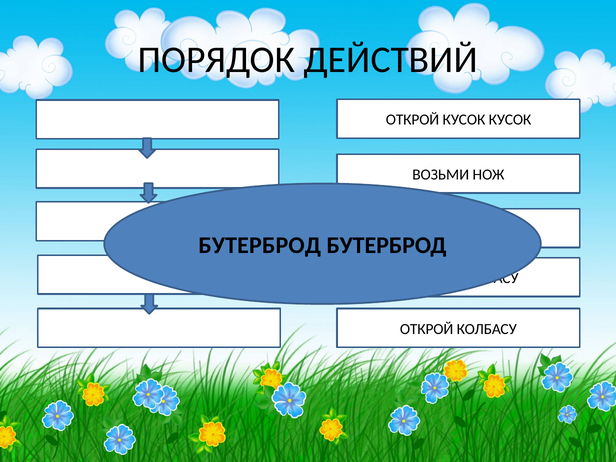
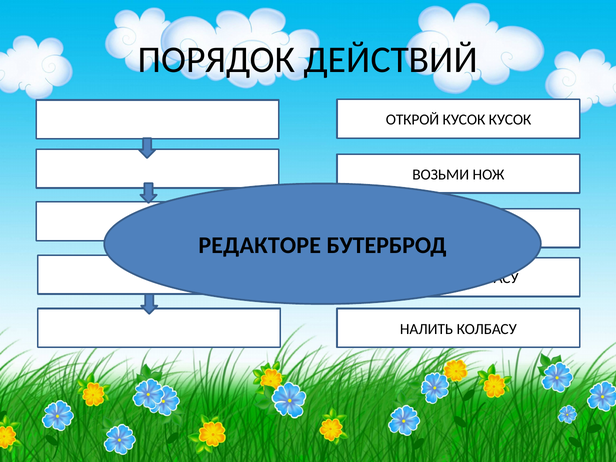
БУТЕРБРОД at (260, 245): БУТЕРБРОД -> РЕДАКТОРЕ
ОТКРОЙ at (427, 329): ОТКРОЙ -> НАЛИТЬ
